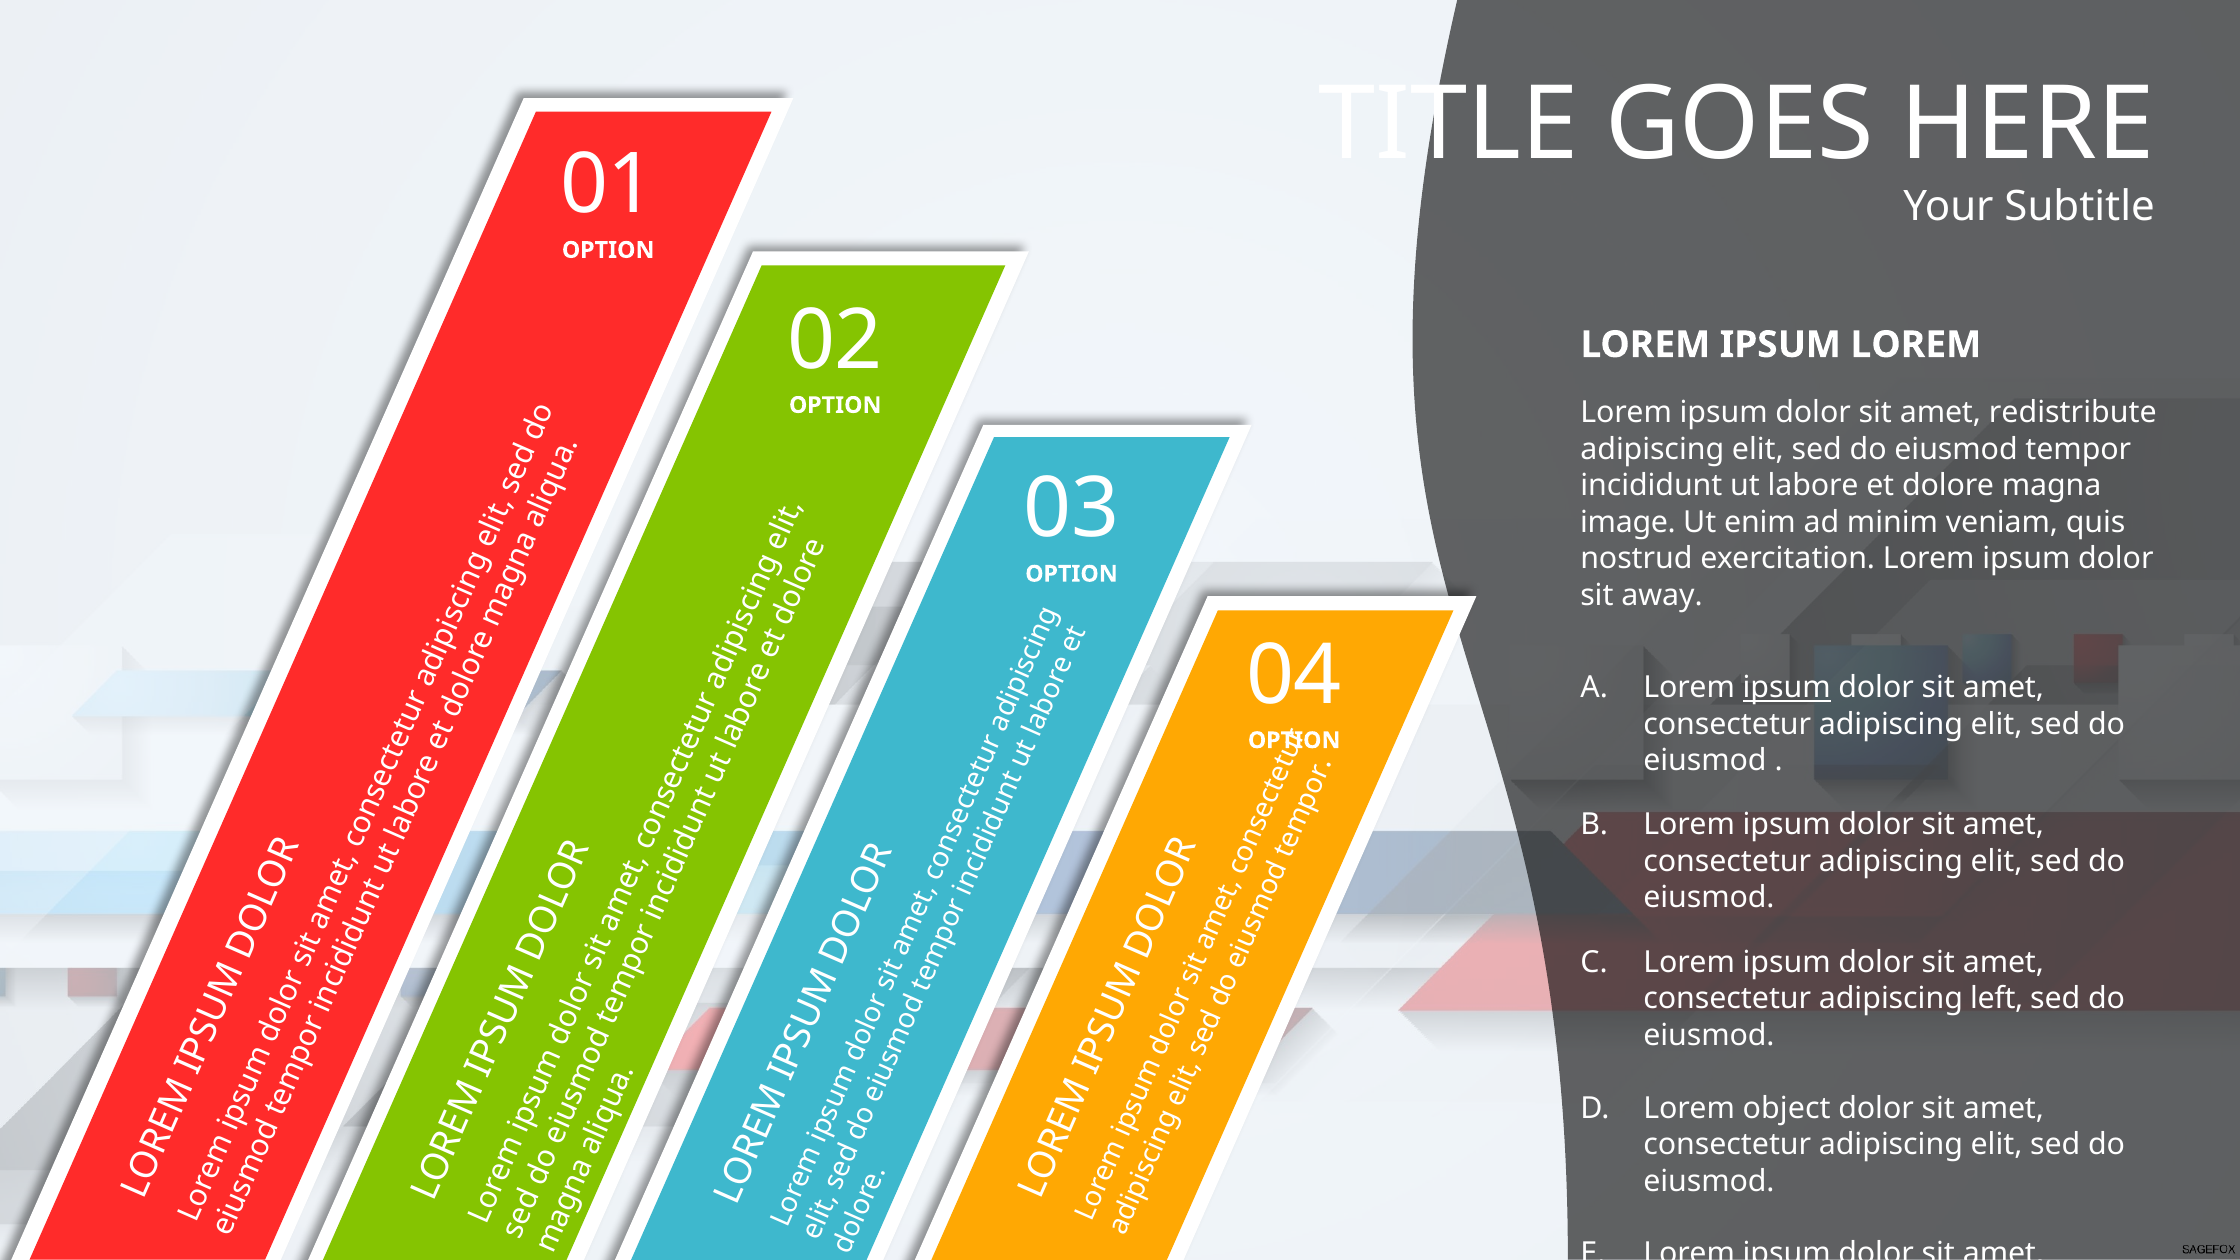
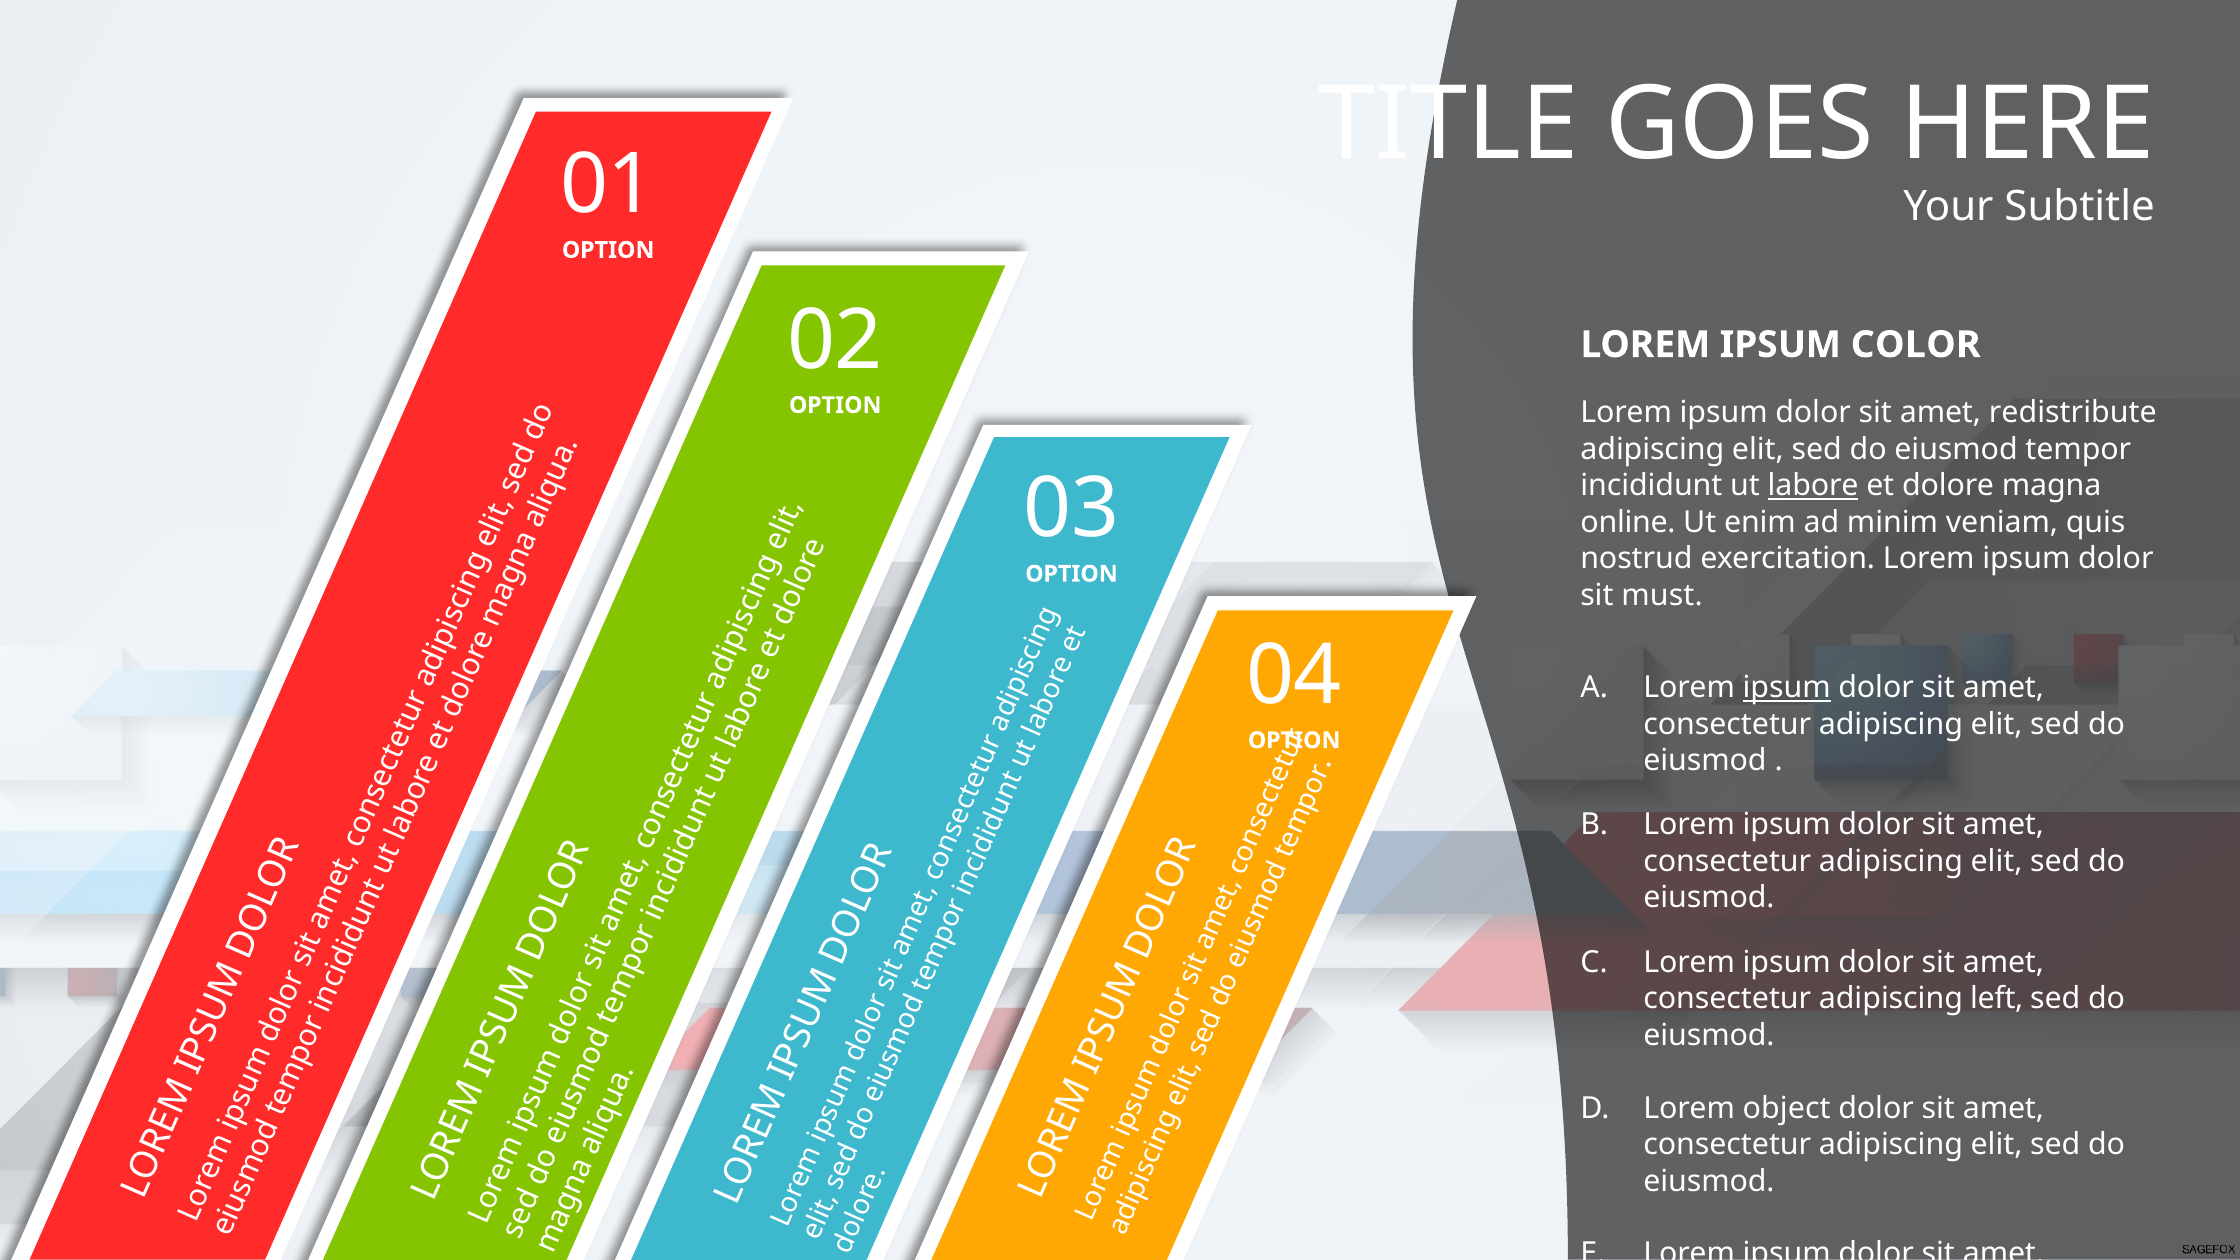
IPSUM LOREM: LOREM -> COLOR
labore underline: none -> present
image: image -> online
away: away -> must
